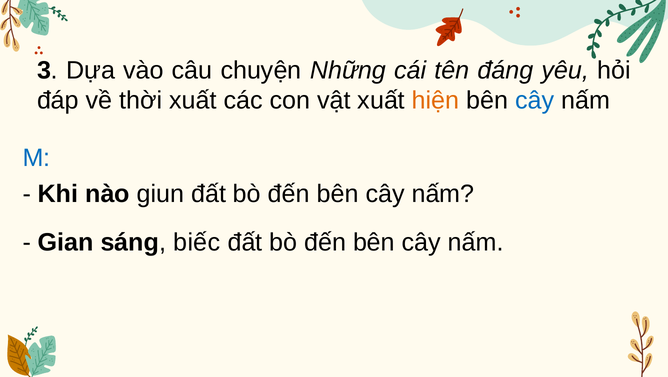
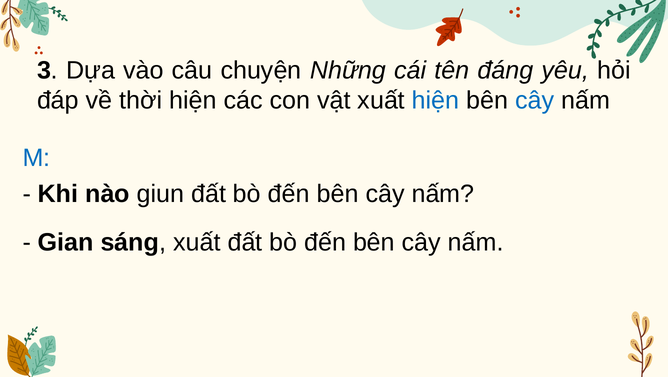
thời xuất: xuất -> hiện
hiện at (436, 100) colour: orange -> blue
sáng biếc: biếc -> xuất
